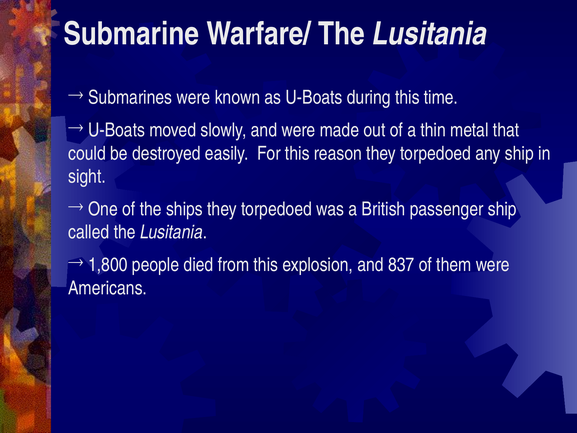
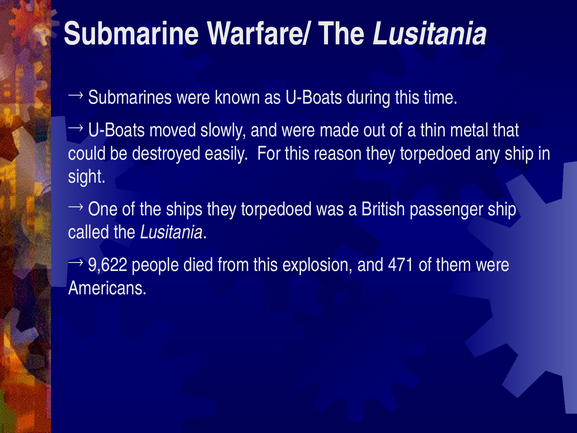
1,800: 1,800 -> 9,622
837: 837 -> 471
